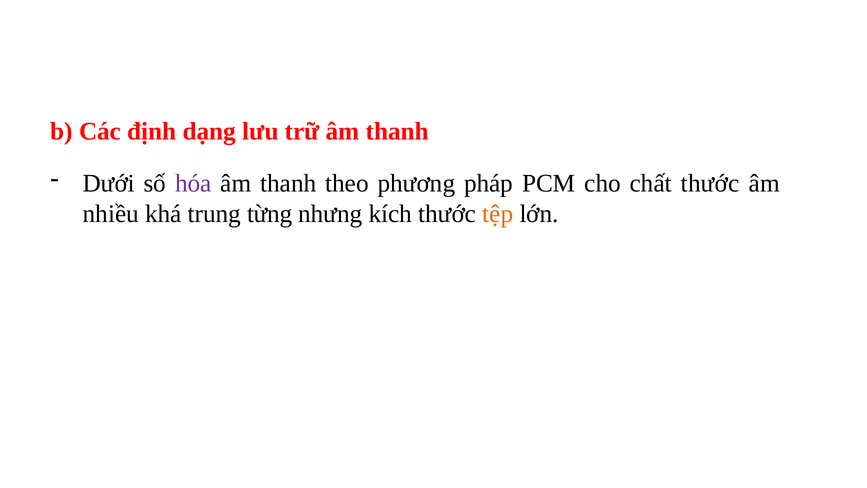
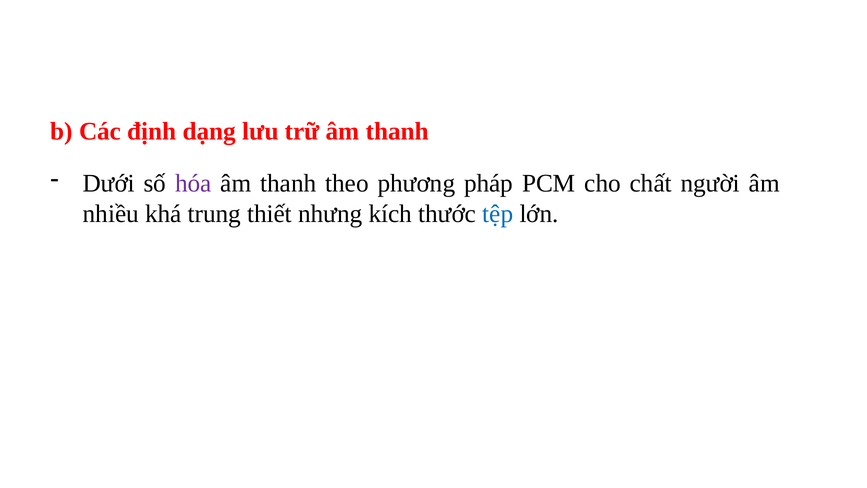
chất thước: thước -> người
từng: từng -> thiết
tệp colour: orange -> blue
